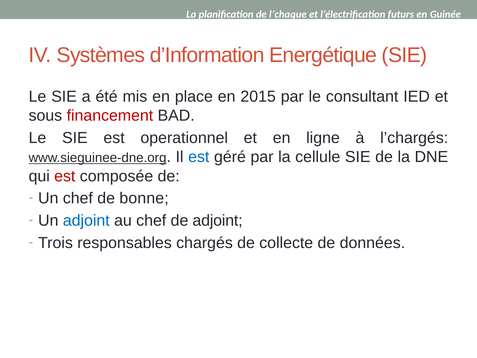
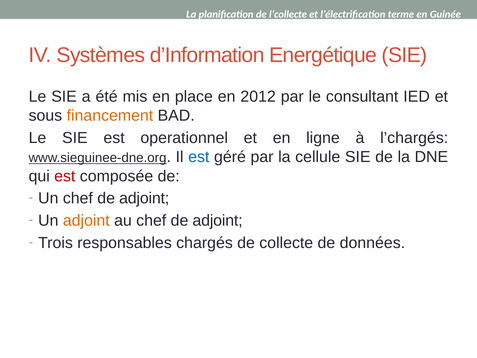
l’chaque: l’chaque -> l’collecte
futurs: futurs -> terme
2015: 2015 -> 2012
financement colour: red -> orange
Un chef de bonne: bonne -> adjoint
adjoint at (86, 221) colour: blue -> orange
